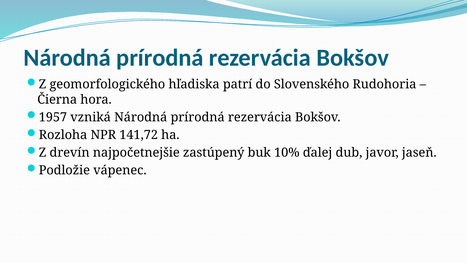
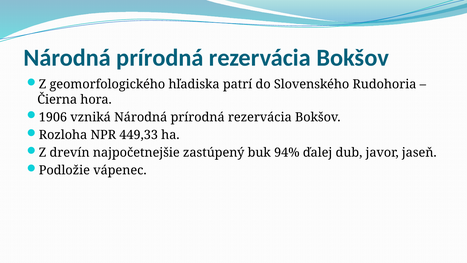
1957: 1957 -> 1906
141,72: 141,72 -> 449,33
10%: 10% -> 94%
